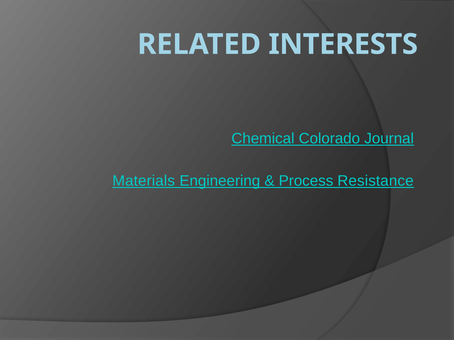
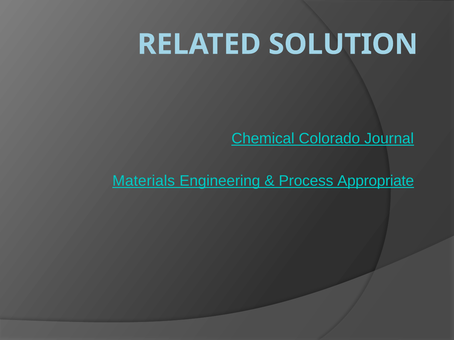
INTERESTS: INTERESTS -> SOLUTION
Resistance: Resistance -> Appropriate
